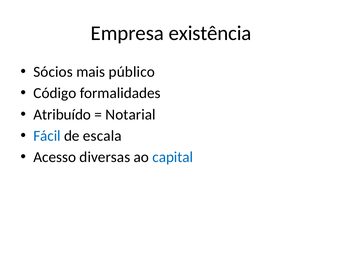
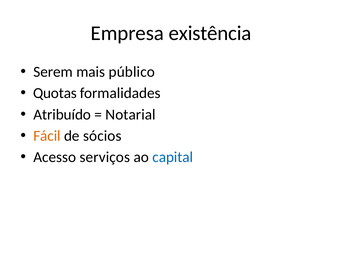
Sócios: Sócios -> Serem
Código: Código -> Quotas
Fácil colour: blue -> orange
escala: escala -> sócios
diversas: diversas -> serviços
